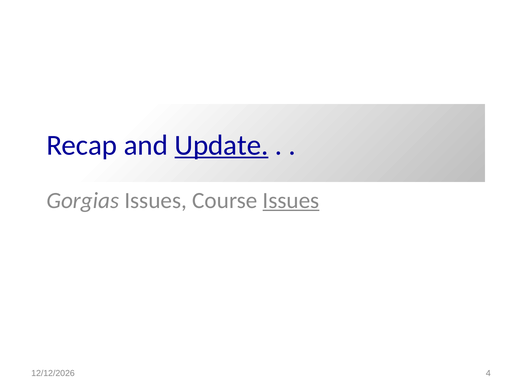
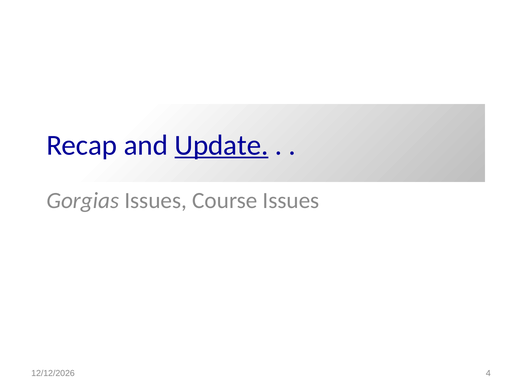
Issues at (291, 201) underline: present -> none
